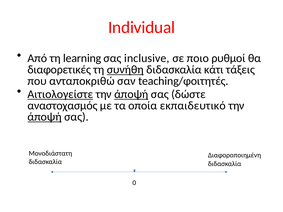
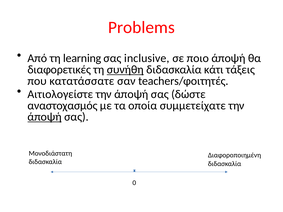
Individual: Individual -> Problems
ποιο ρυθμοί: ρυθμοί -> άποψή
ανταποκριθώ: ανταποκριθώ -> κατατάσσατε
teaching/φοιτητές: teaching/φοιτητές -> teachers/φοιτητές
Αιτιολογείστε underline: present -> none
άποψή at (131, 94) underline: present -> none
εκπαιδευτικό: εκπαιδευτικό -> συμμετείχατε
